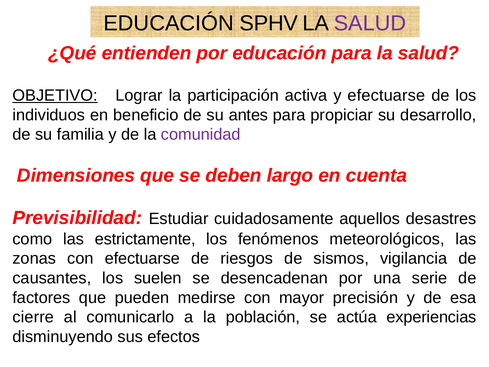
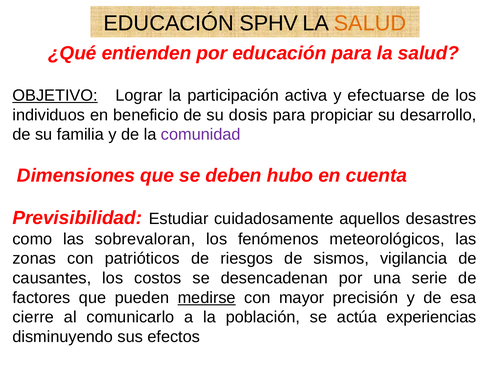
SALUD at (370, 23) colour: purple -> orange
antes: antes -> dosis
largo: largo -> hubo
estrictamente: estrictamente -> sobrevaloran
con efectuarse: efectuarse -> patrióticos
suelen: suelen -> costos
medirse underline: none -> present
